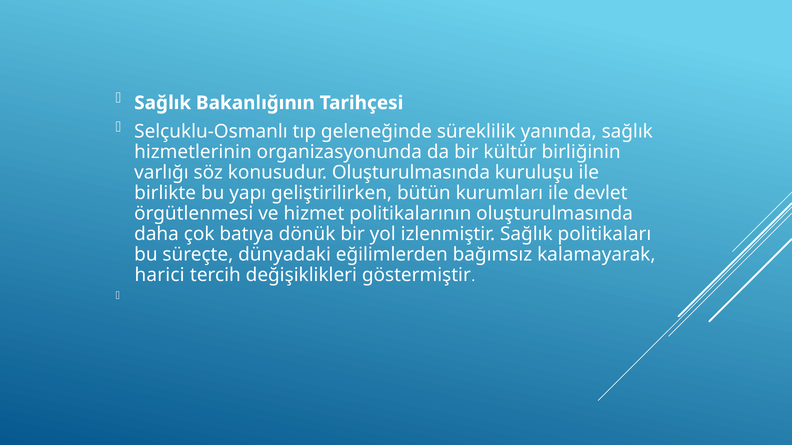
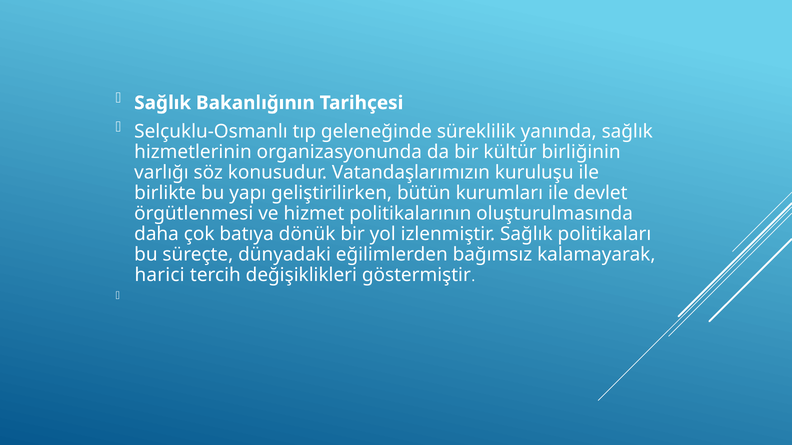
konusudur Oluşturulmasında: Oluşturulmasında -> Vatandaşlarımızın
